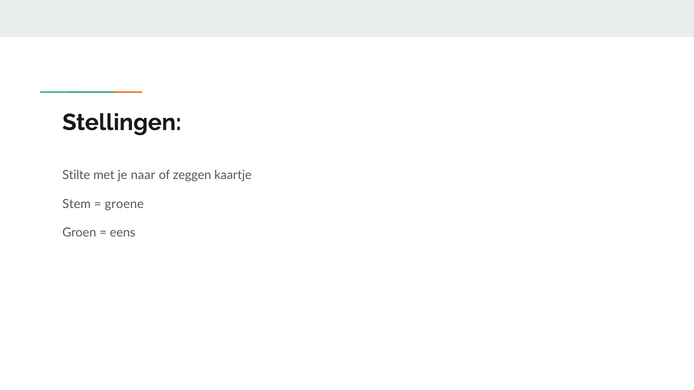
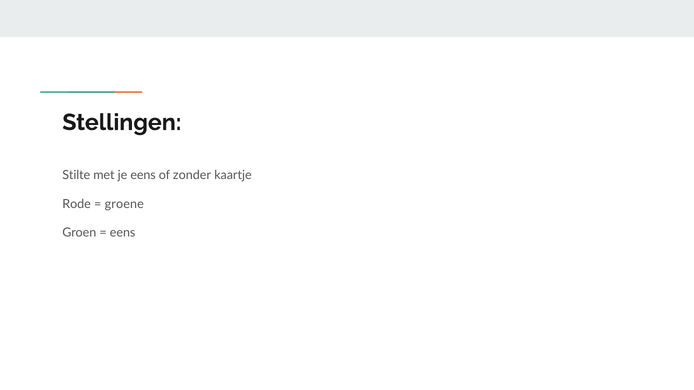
je naar: naar -> eens
zeggen: zeggen -> zonder
Stem: Stem -> Rode
